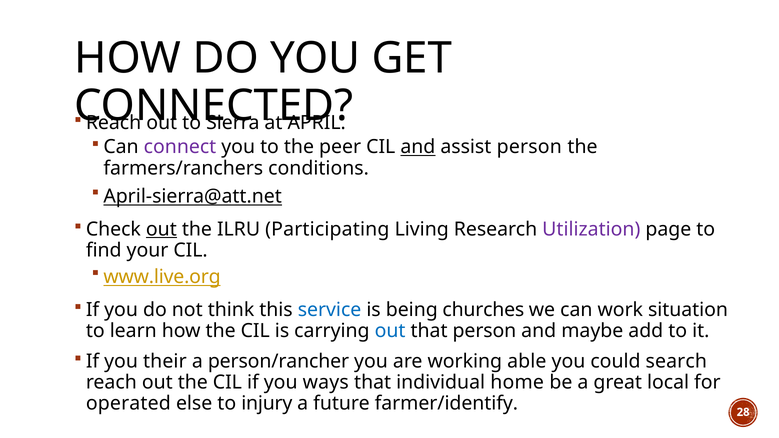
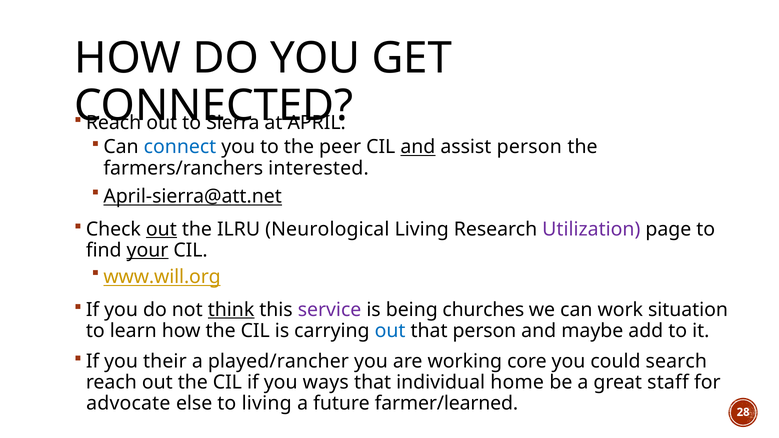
connect colour: purple -> blue
conditions: conditions -> interested
Participating: Participating -> Neurological
your underline: none -> present
www.live.org: www.live.org -> www.will.org
think underline: none -> present
service colour: blue -> purple
person/rancher: person/rancher -> played/rancher
able: able -> core
local: local -> staff
operated: operated -> advocate
to injury: injury -> living
farmer/identify: farmer/identify -> farmer/learned
